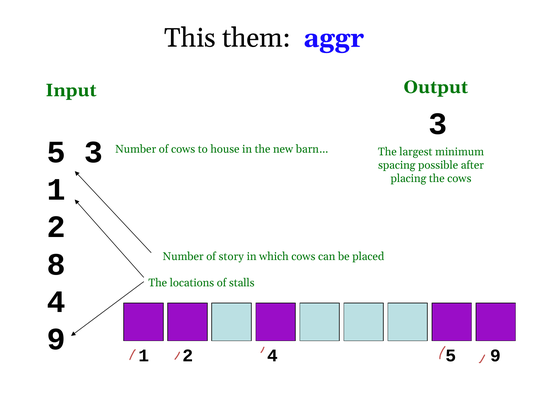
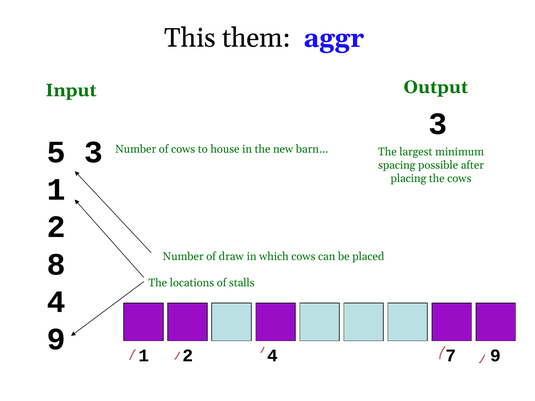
story: story -> draw
4 5: 5 -> 7
